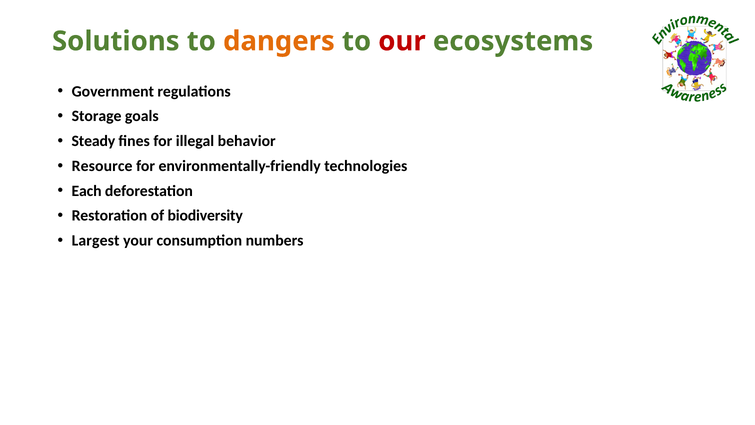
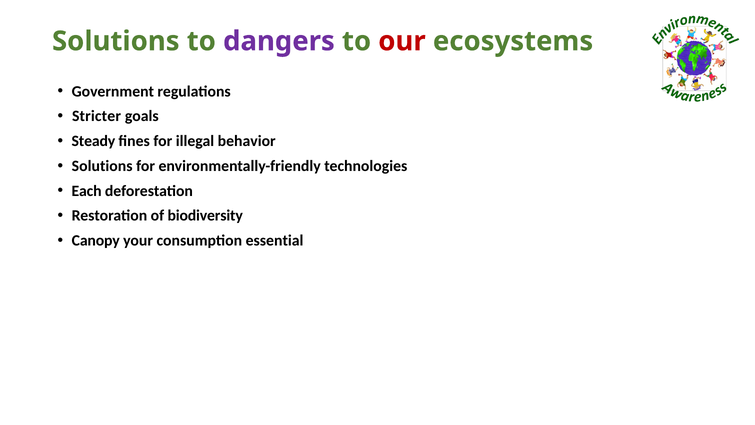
dangers colour: orange -> purple
Storage: Storage -> Stricter
Resource at (102, 166): Resource -> Solutions
Largest: Largest -> Canopy
numbers: numbers -> essential
